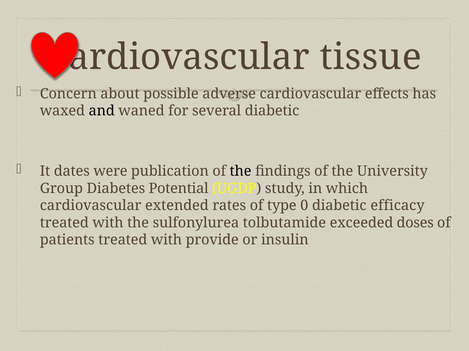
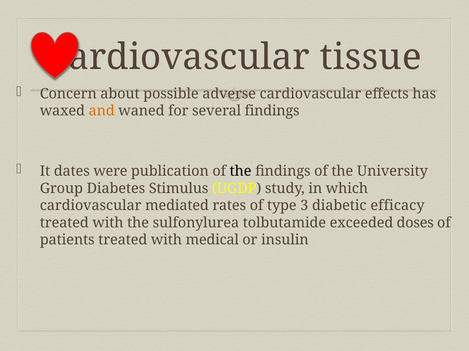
and colour: black -> orange
several diabetic: diabetic -> findings
Potential: Potential -> Stimulus
extended: extended -> mediated
0: 0 -> 3
provide: provide -> medical
